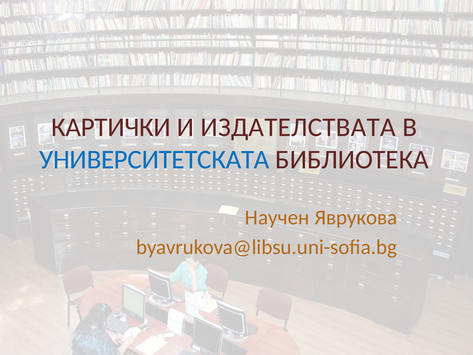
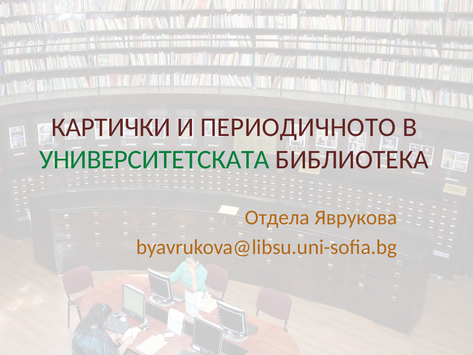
ИЗДАТЕЛСТВАТА: ИЗДАТЕЛСТВАТА -> ПЕРИОДИЧНОТО
УНИВЕРСИТЕТСКАТА colour: blue -> green
Научен: Научен -> Отдела
